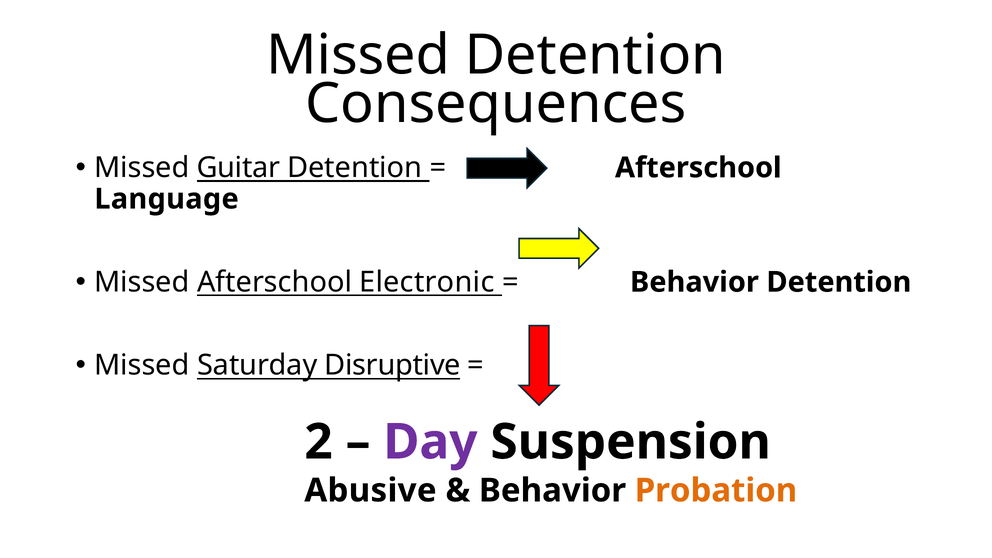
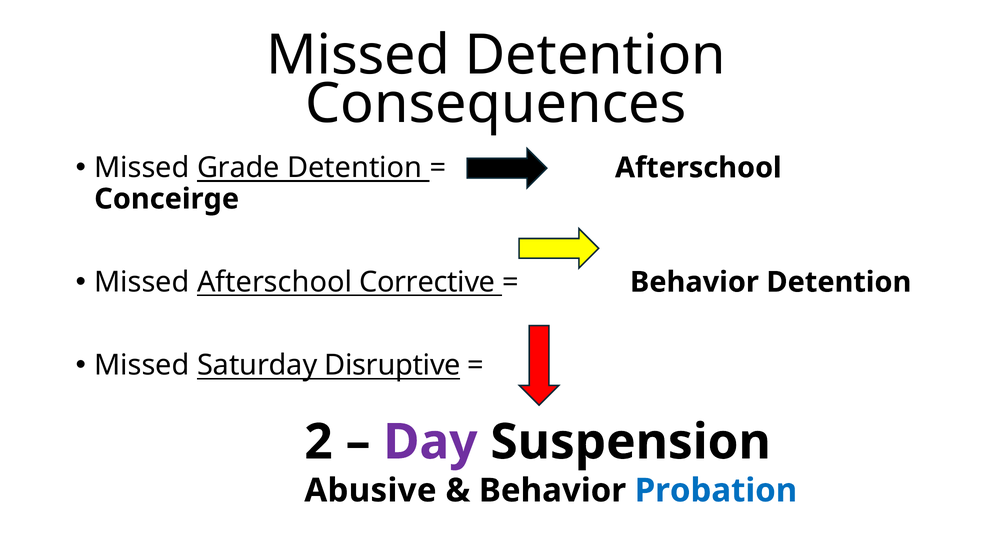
Guitar: Guitar -> Grade
Language: Language -> Conceirge
Electronic: Electronic -> Corrective
Probation colour: orange -> blue
